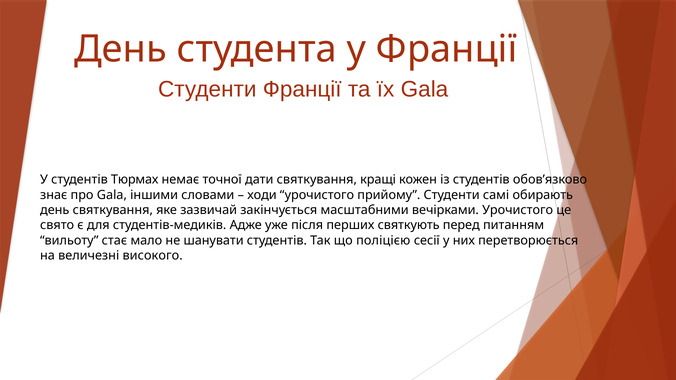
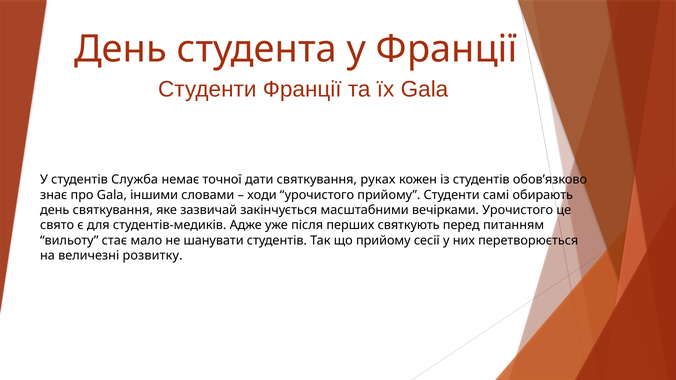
Тюрмах: Тюрмах -> Служба
кращі: кращі -> руках
що поліцією: поліцією -> прийому
високого: високого -> розвитку
